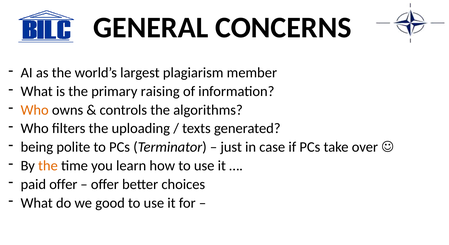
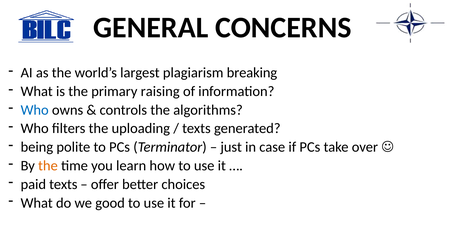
member: member -> breaking
Who at (35, 110) colour: orange -> blue
paid offer: offer -> texts
